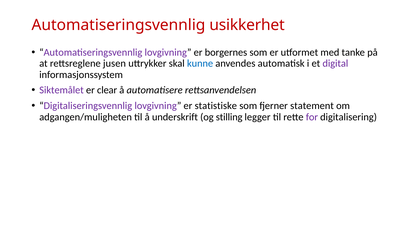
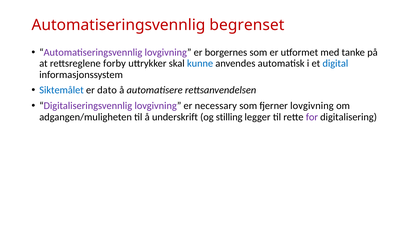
usikkerhet: usikkerhet -> begrenset
jusen: jusen -> forby
digital colour: purple -> blue
Siktemålet colour: purple -> blue
clear: clear -> dato
statistiske: statistiske -> necessary
fjerner statement: statement -> lovgivning
